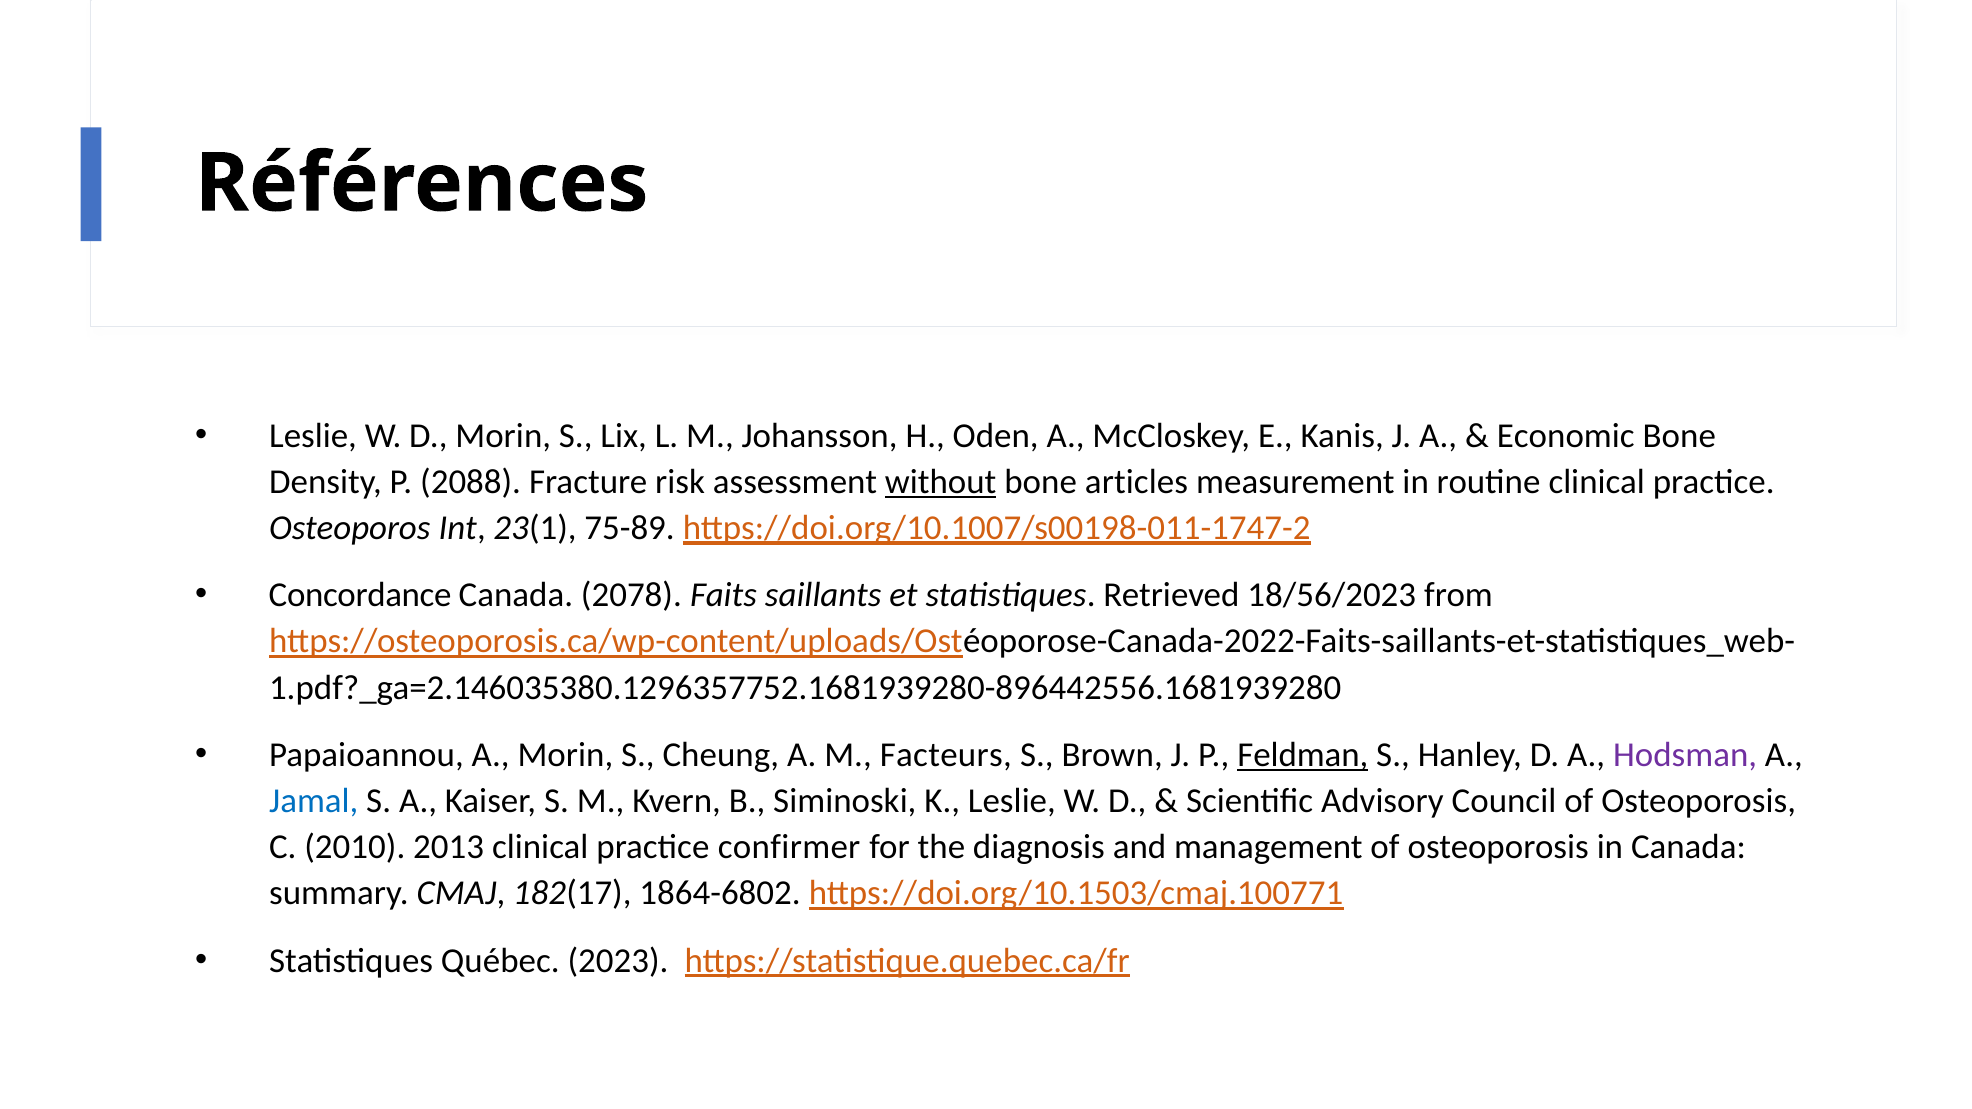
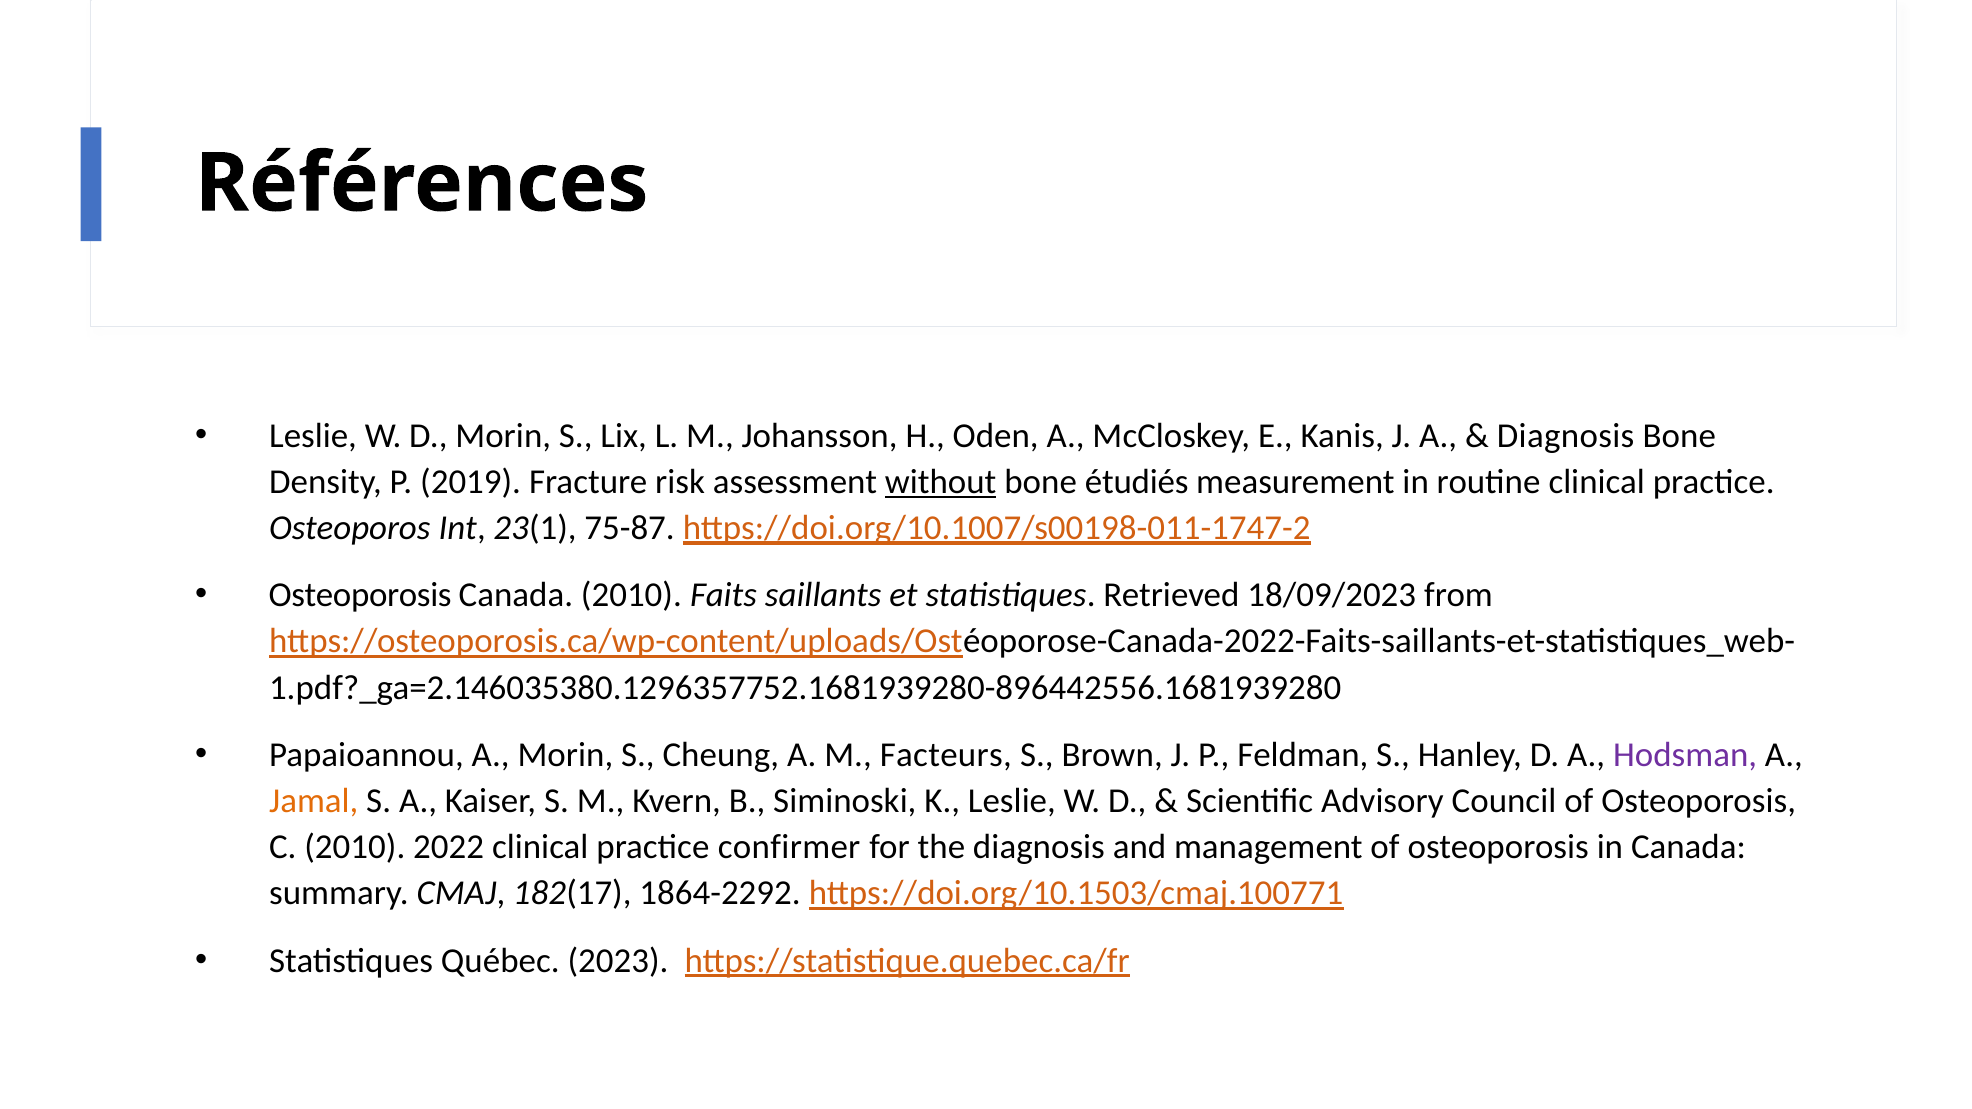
Economic at (1566, 436): Economic -> Diagnosis
2088: 2088 -> 2019
articles: articles -> étudiés
75-89: 75-89 -> 75-87
Concordance at (360, 595): Concordance -> Osteoporosis
Canada 2078: 2078 -> 2010
18/56/2023: 18/56/2023 -> 18/09/2023
Feldman underline: present -> none
Jamal colour: blue -> orange
2013: 2013 -> 2022
1864-6802: 1864-6802 -> 1864-2292
